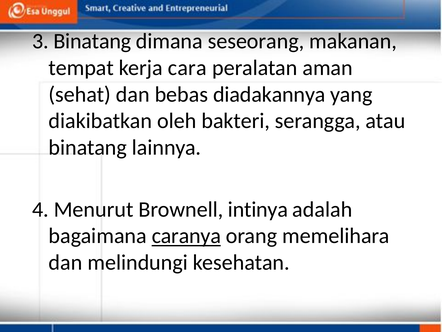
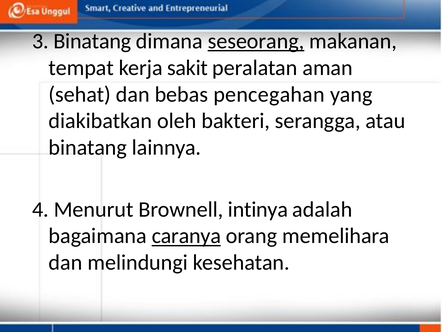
seseorang underline: none -> present
cara: cara -> sakit
diadakannya: diadakannya -> pencegahan
